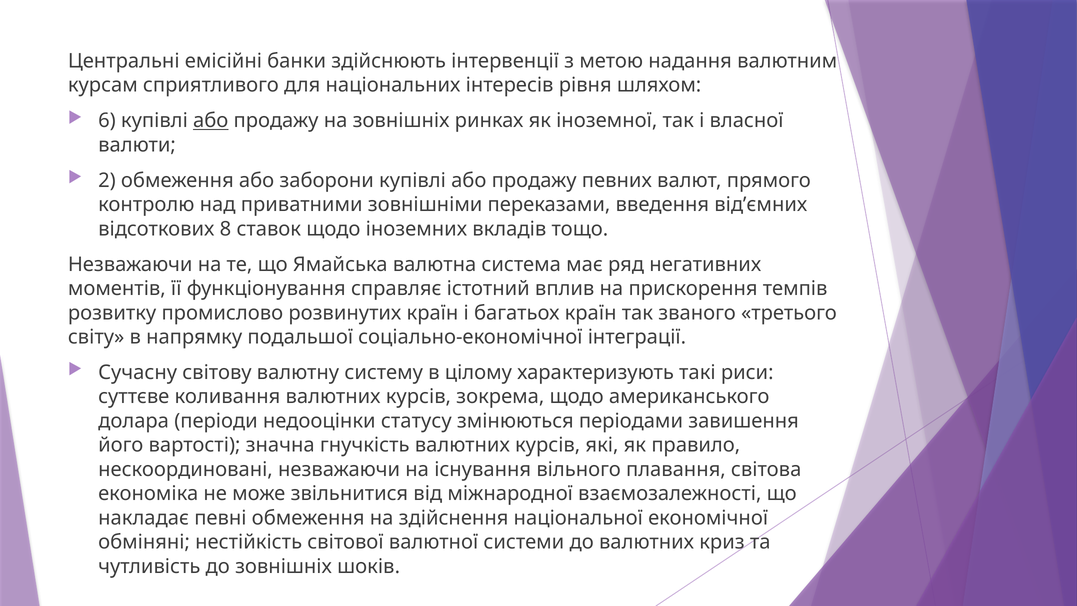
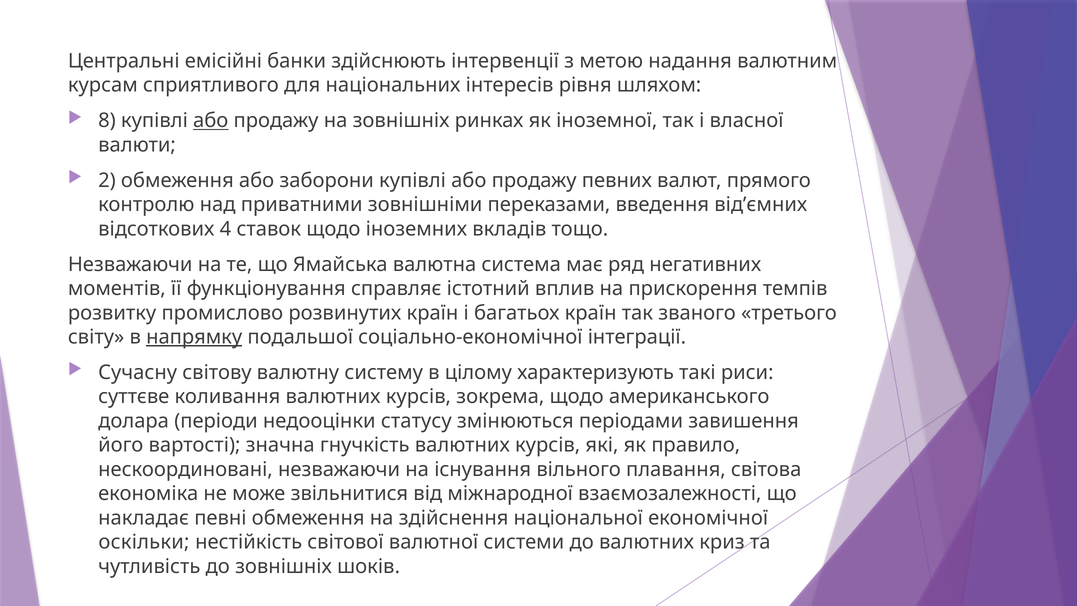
6: 6 -> 8
8: 8 -> 4
напрямку underline: none -> present
обміняні: обміняні -> оскільки
